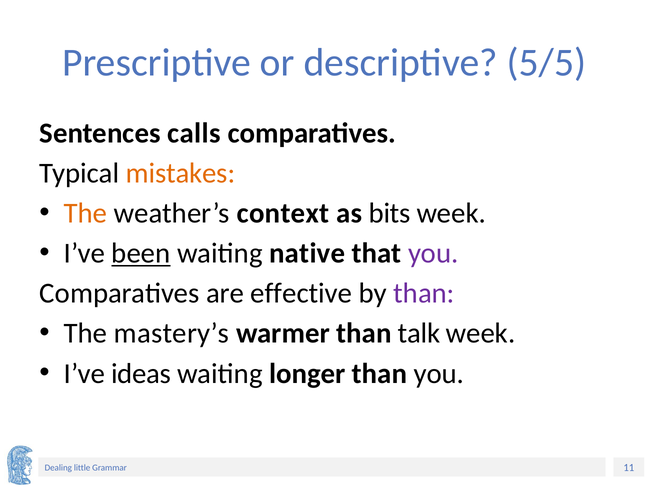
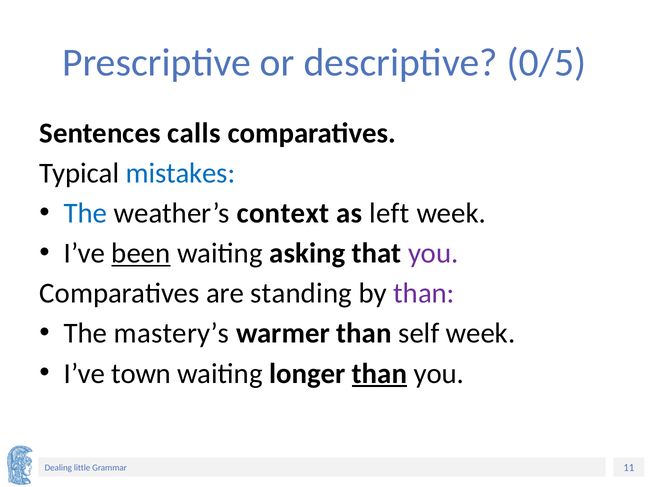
5/5: 5/5 -> 0/5
mistakes colour: orange -> blue
The at (86, 213) colour: orange -> blue
bits: bits -> left
native: native -> asking
effective: effective -> standing
talk: talk -> self
ideas: ideas -> town
than at (380, 373) underline: none -> present
